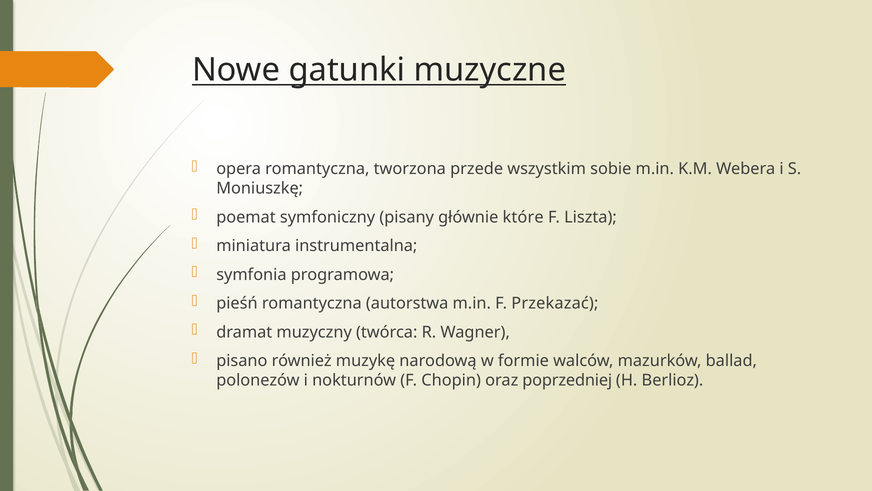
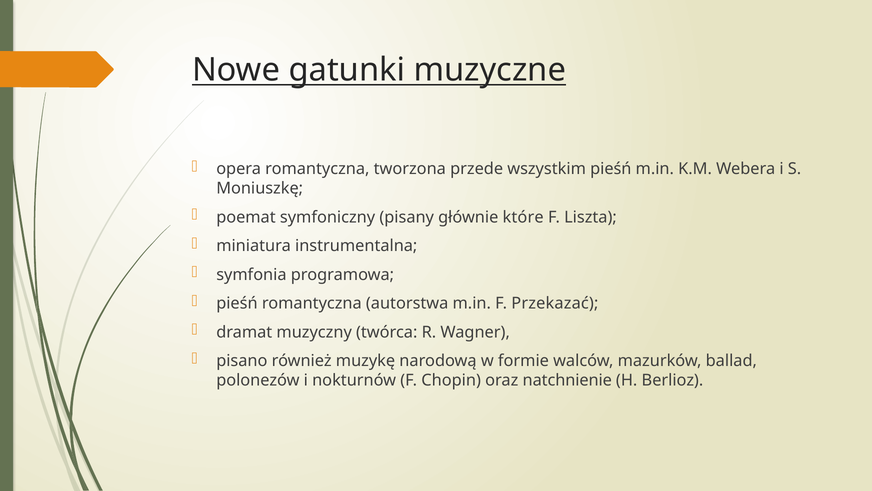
wszystkim sobie: sobie -> pieśń
poprzedniej: poprzedniej -> natchnienie
